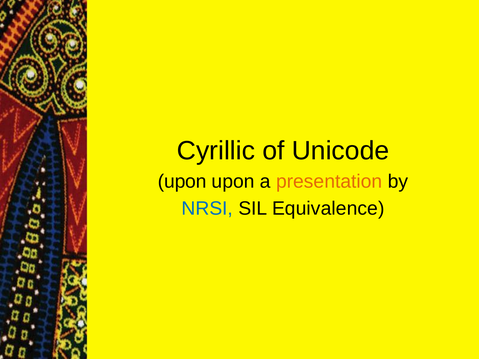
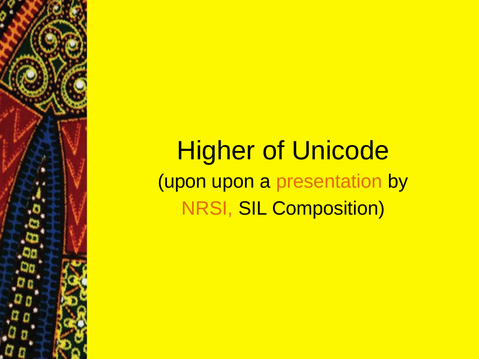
Cyrillic: Cyrillic -> Higher
NRSI colour: blue -> orange
Equivalence: Equivalence -> Composition
